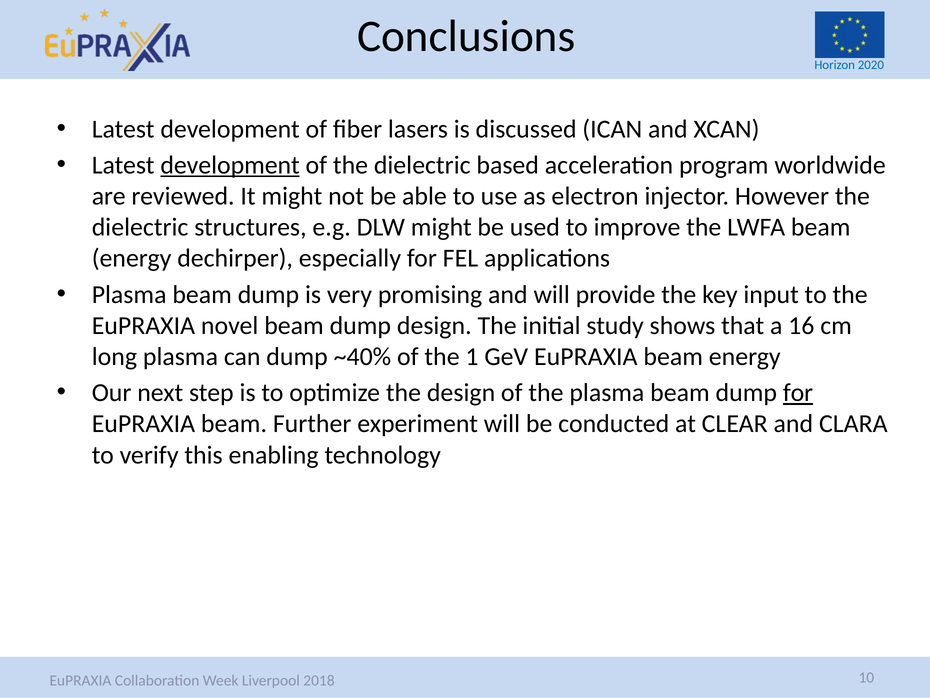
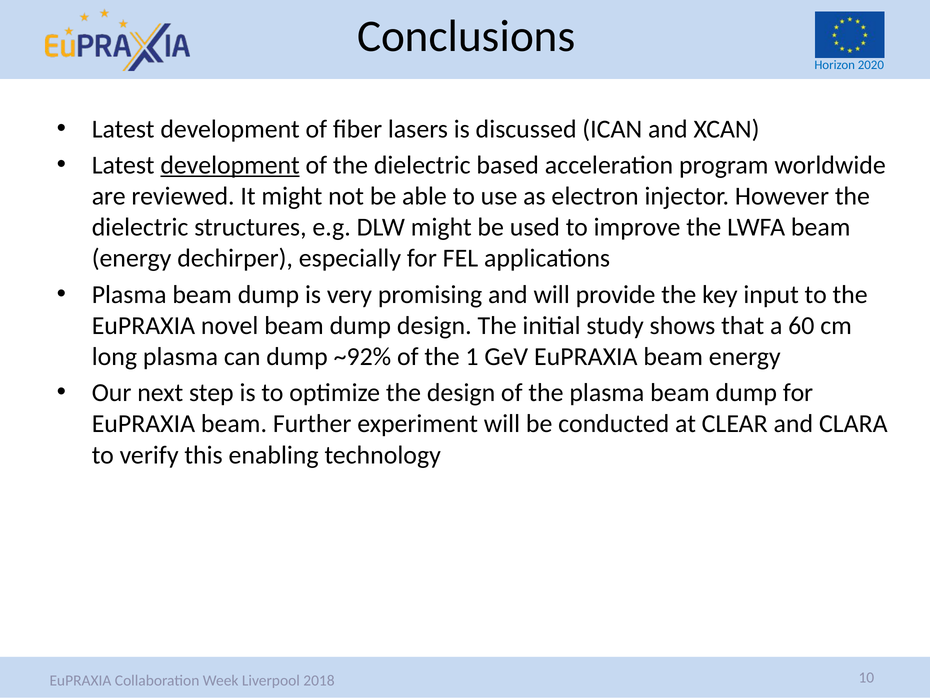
16: 16 -> 60
~40%: ~40% -> ~92%
for at (798, 393) underline: present -> none
